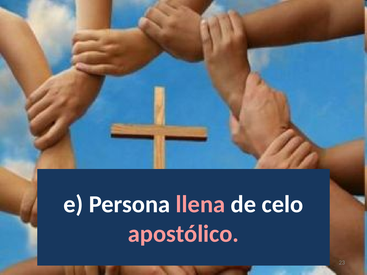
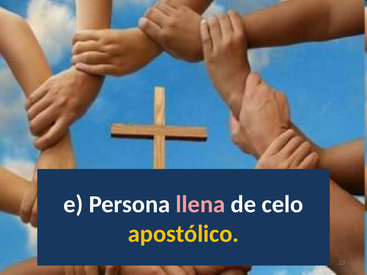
apostólico colour: pink -> yellow
